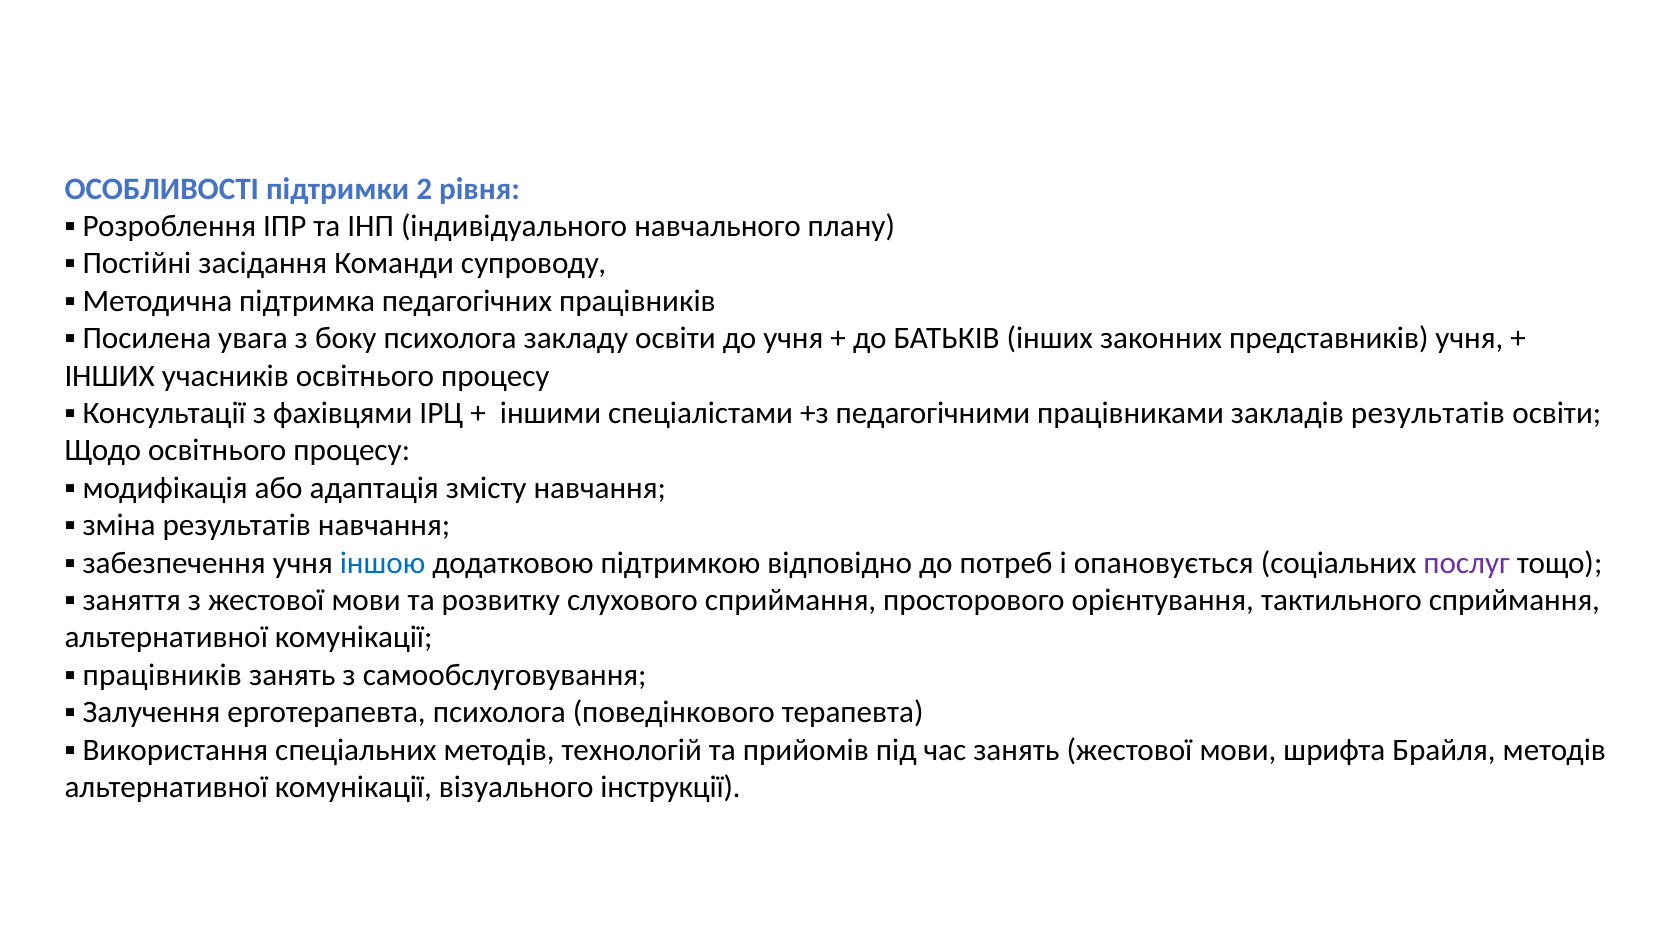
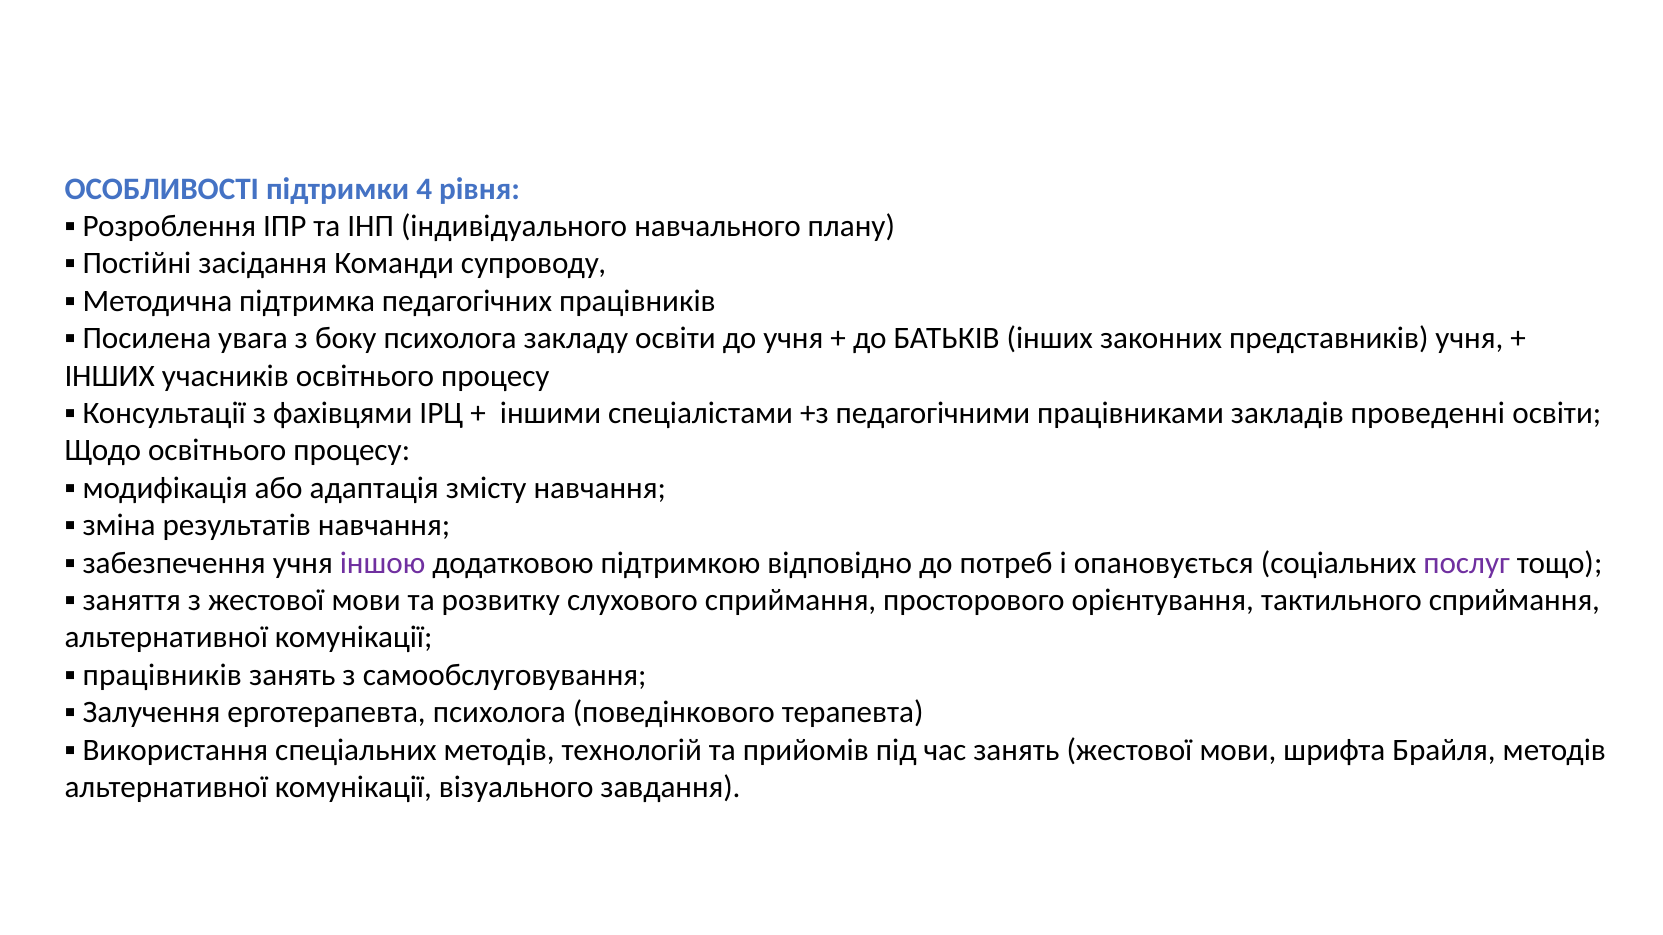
2: 2 -> 4
закладів результатів: результатів -> проведенні
іншою colour: blue -> purple
інструкції: інструкції -> завдання
